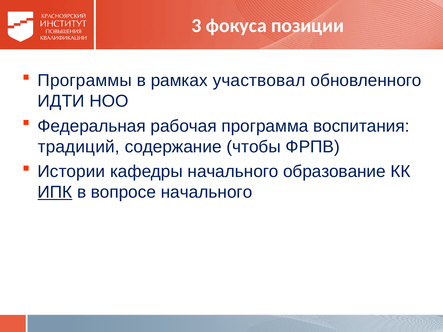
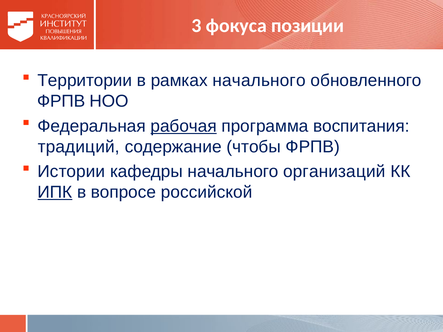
Программы: Программы -> Территории
рамках участвовал: участвовал -> начального
ИДТИ at (61, 101): ИДТИ -> ФРПВ
рабочая underline: none -> present
образование: образование -> организаций
вопросе начального: начального -> российской
